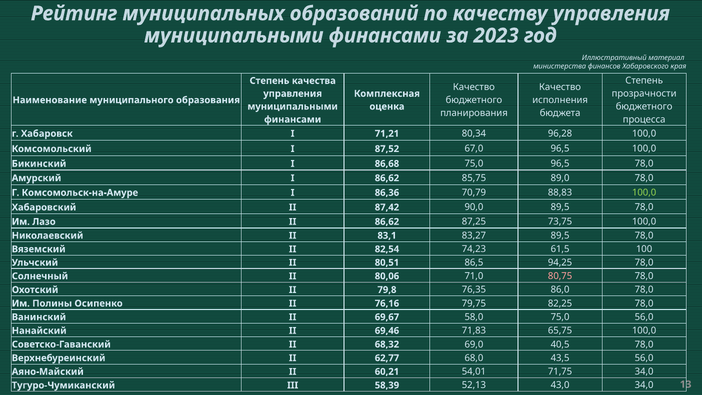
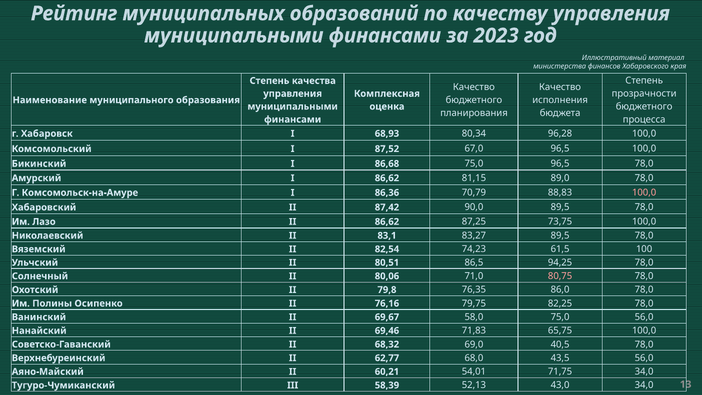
71,21: 71,21 -> 68,93
85,75: 85,75 -> 81,15
100,0 at (644, 193) colour: light green -> pink
